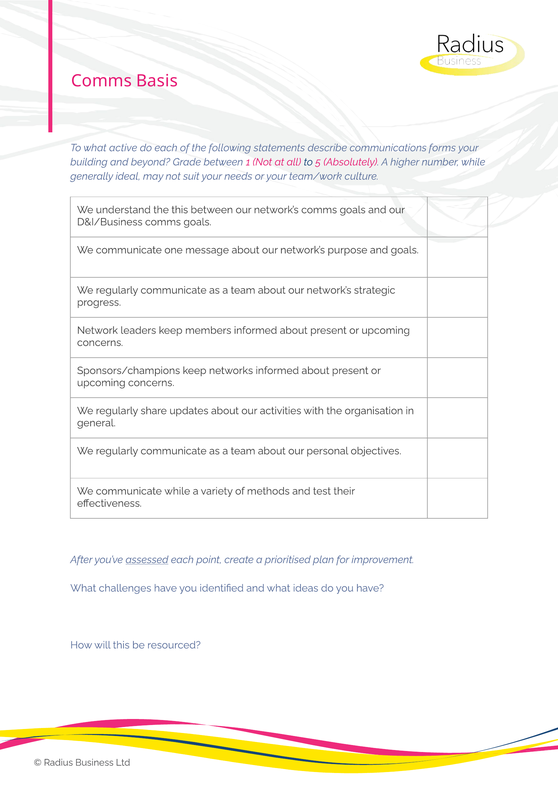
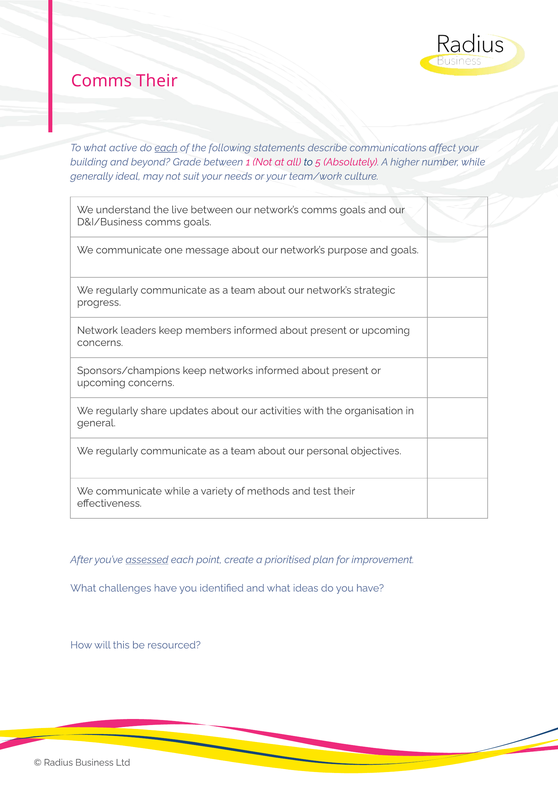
Comms Basis: Basis -> Their
each at (166, 148) underline: none -> present
forms: forms -> affect
the this: this -> live
